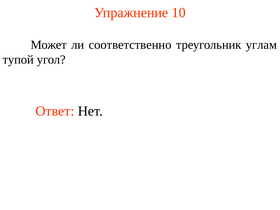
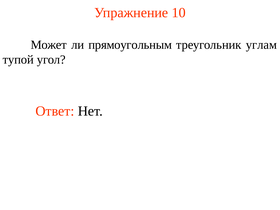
соответственно: соответственно -> прямоугольным
